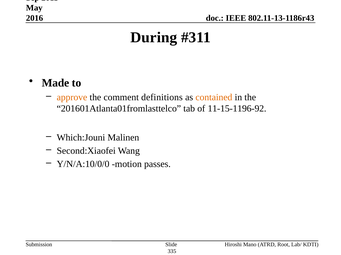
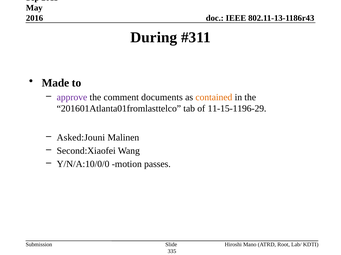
approve colour: orange -> purple
definitions: definitions -> documents
11-15-1196-92: 11-15-1196-92 -> 11-15-1196-29
Which:Jouni: Which:Jouni -> Asked:Jouni
